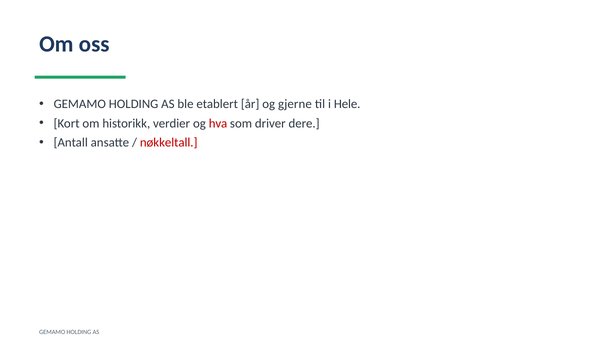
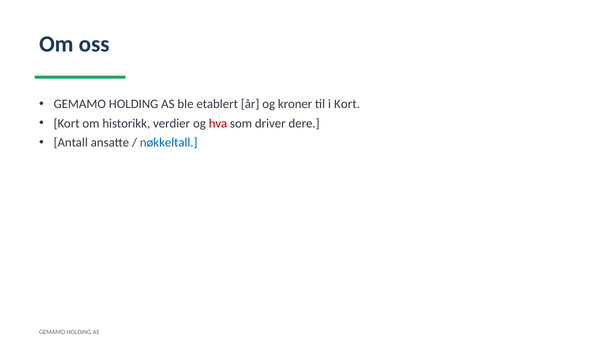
gjerne: gjerne -> kroner
i Hele: Hele -> Kort
nøkkeltall colour: red -> blue
